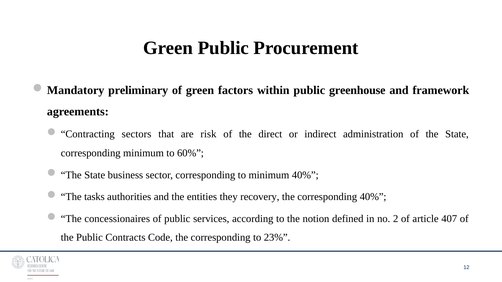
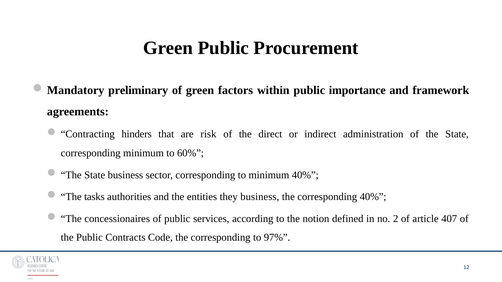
greenhouse: greenhouse -> importance
sectors: sectors -> hinders
they recovery: recovery -> business
23%: 23% -> 97%
